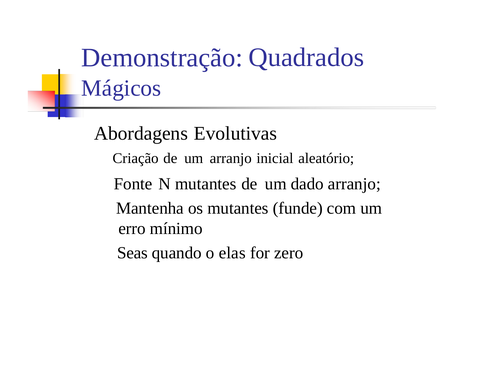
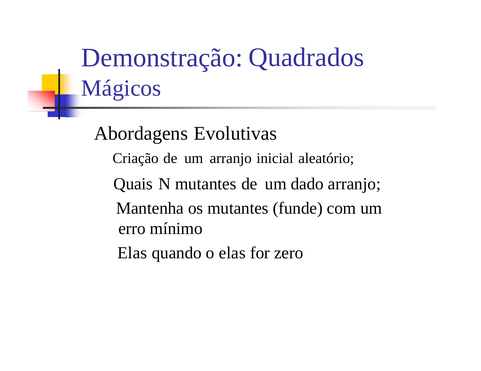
Fonte: Fonte -> Quais
Seas at (132, 253): Seas -> Elas
